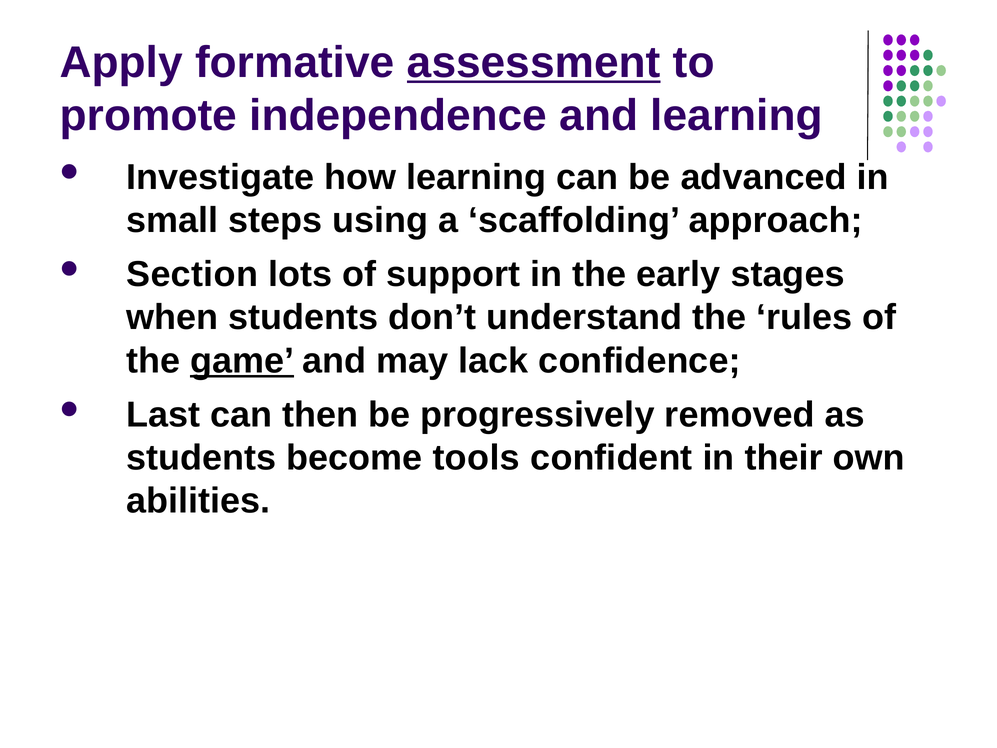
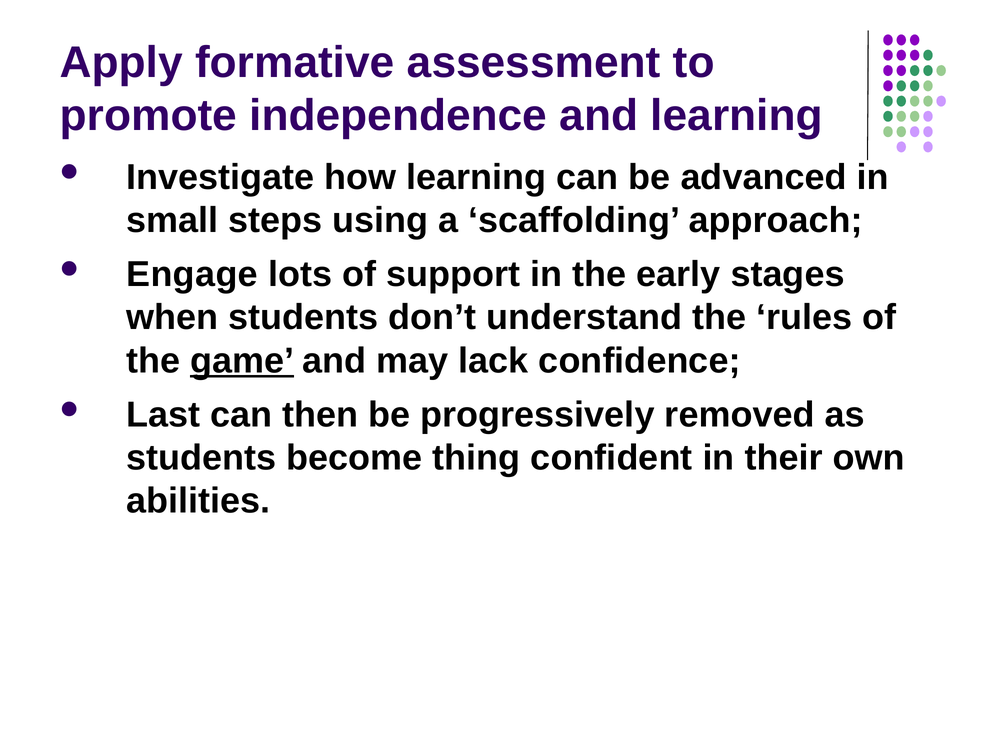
assessment underline: present -> none
Section: Section -> Engage
tools: tools -> thing
